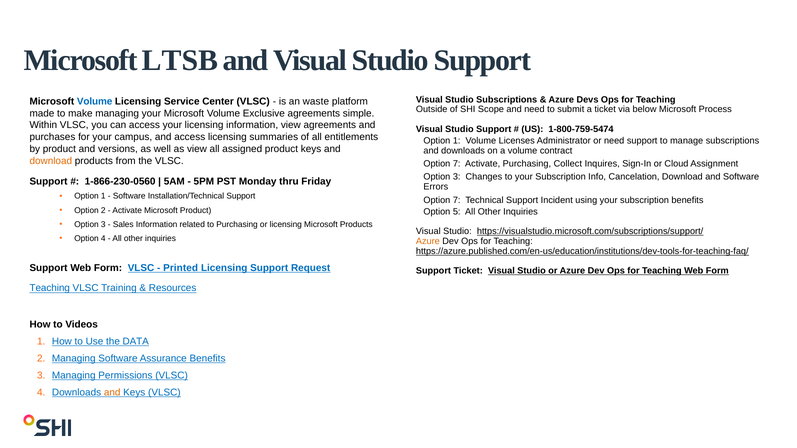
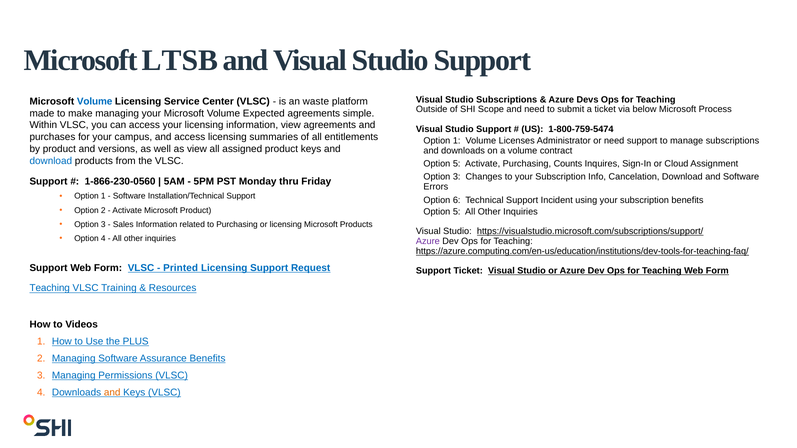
Exclusive: Exclusive -> Expected
download at (51, 161) colour: orange -> blue
7 at (457, 164): 7 -> 5
Collect: Collect -> Counts
7 at (457, 200): 7 -> 6
Azure at (428, 241) colour: orange -> purple
https://azure.published.com/en-us/education/institutions/dev-tools-for-teaching-faq/: https://azure.published.com/en-us/education/institutions/dev-tools-for-teaching-faq/ -> https://azure.computing.com/en-us/education/institutions/dev-tools-for-teaching-faq/
DATA: DATA -> PLUS
